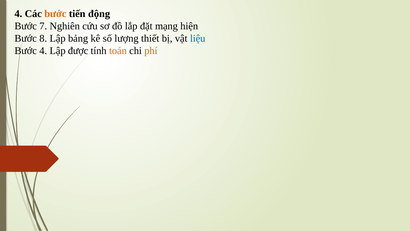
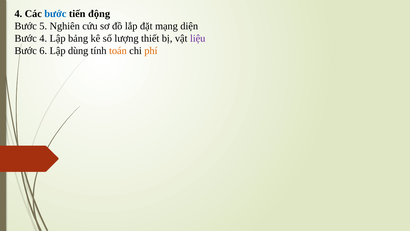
bước at (55, 14) colour: orange -> blue
7: 7 -> 5
hiện: hiện -> diện
Bước 8: 8 -> 4
liệu colour: blue -> purple
Bước 4: 4 -> 6
được: được -> dùng
